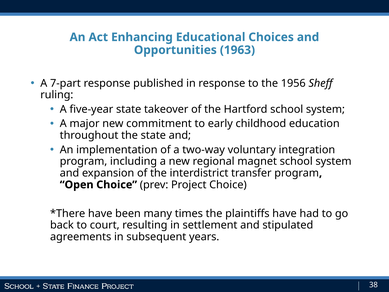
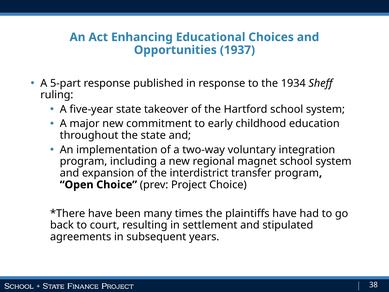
1963: 1963 -> 1937
7-part: 7-part -> 5-part
1956: 1956 -> 1934
